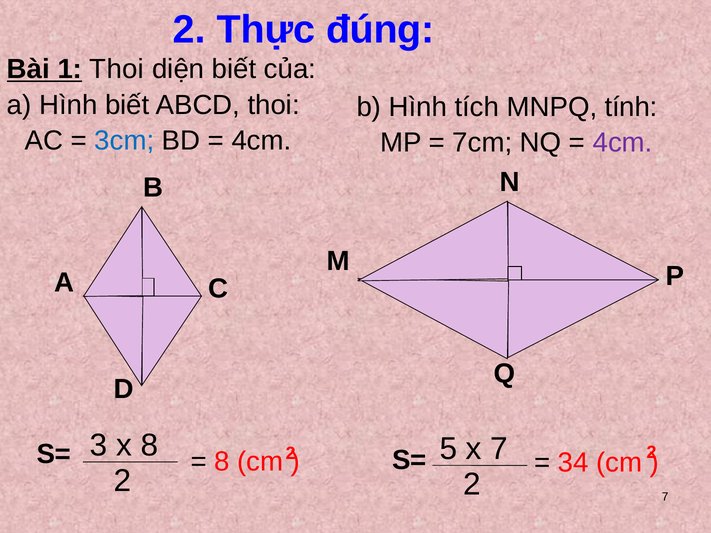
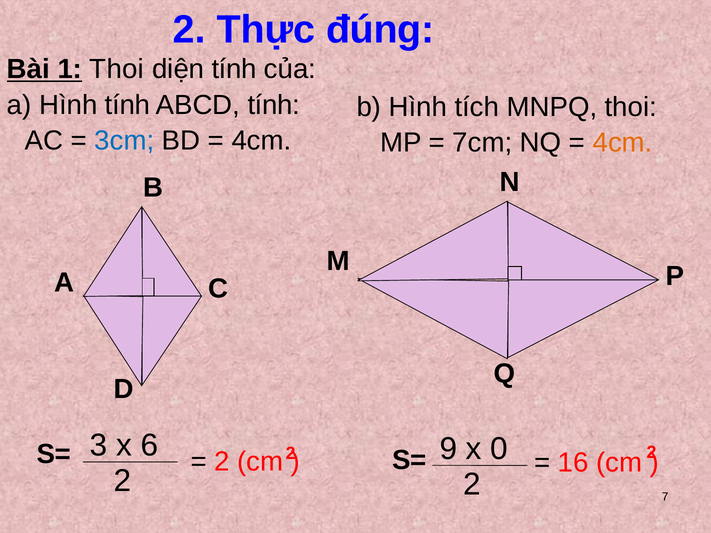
diện biết: biết -> tính
Hình biết: biết -> tính
ABCD thoi: thoi -> tính
MNPQ tính: tính -> thoi
4cm at (623, 143) colour: purple -> orange
x 8: 8 -> 6
8 at (222, 462): 8 -> 2
5: 5 -> 9
x 7: 7 -> 0
34: 34 -> 16
